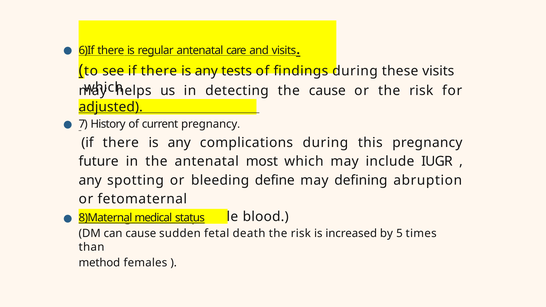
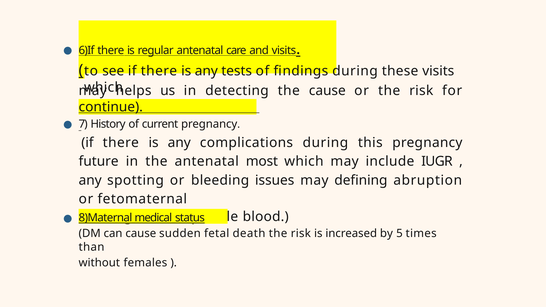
adjusted: adjusted -> continue
define: define -> issues
method: method -> without
